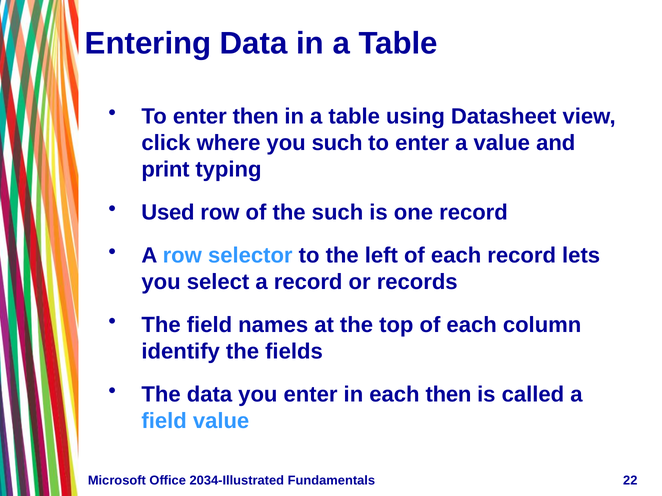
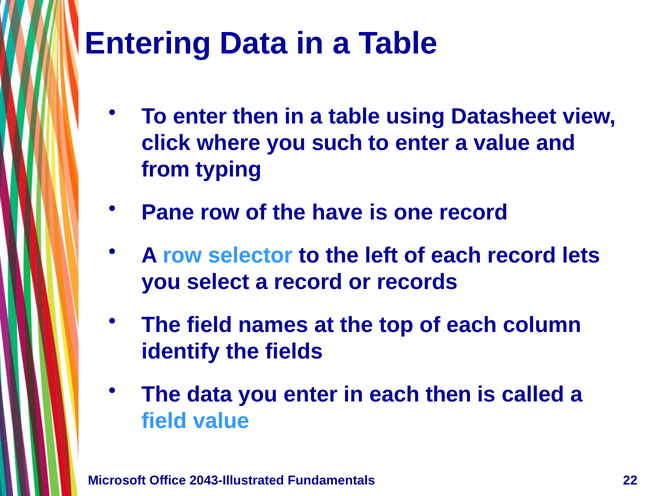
print: print -> from
Used: Used -> Pane
the such: such -> have
2034-Illustrated: 2034-Illustrated -> 2043-Illustrated
